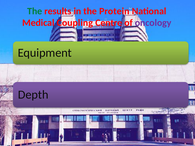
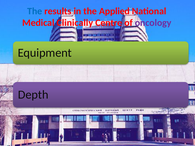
The at (35, 11) colour: green -> blue
Protein: Protein -> Applied
Coupling: Coupling -> Clinically
